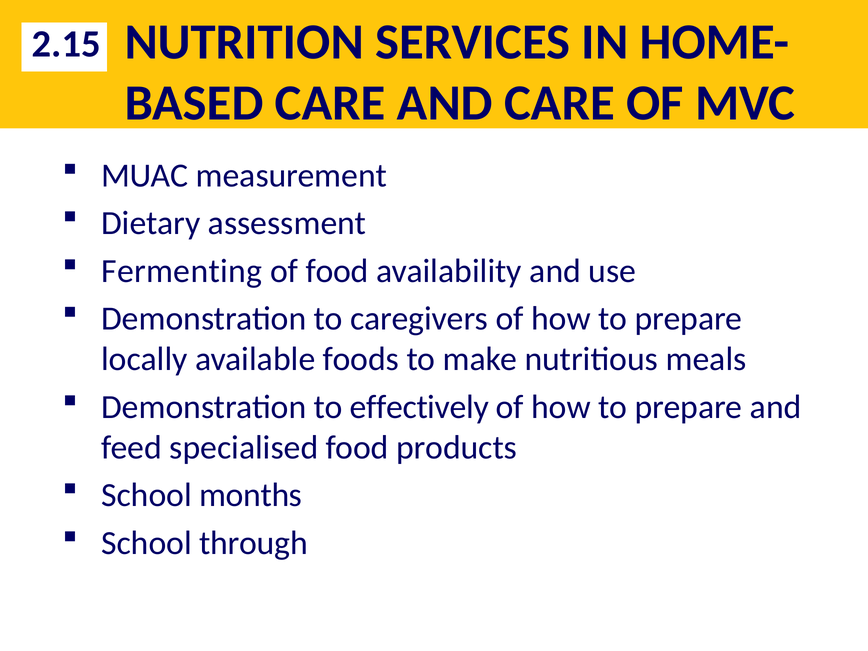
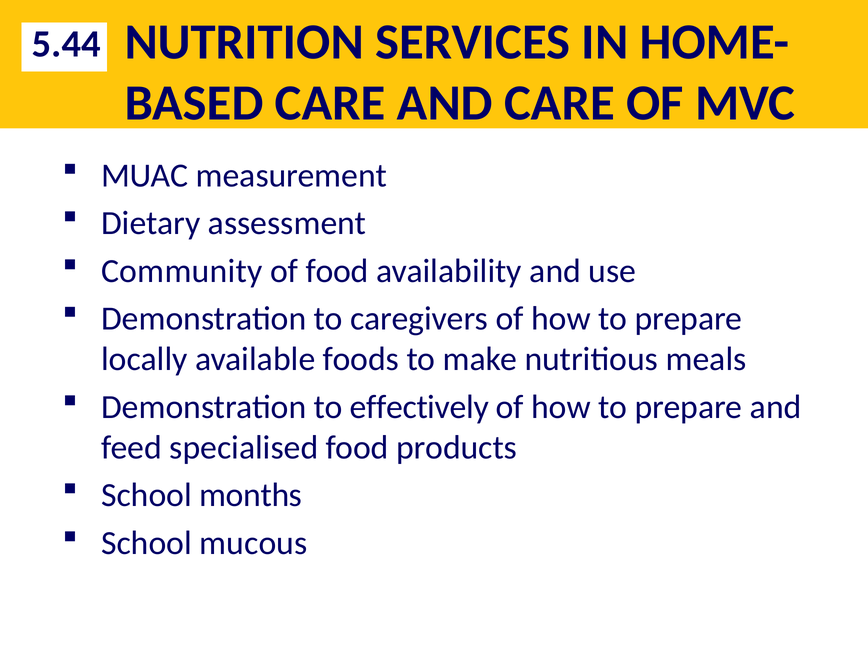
2.15: 2.15 -> 5.44
Fermenting: Fermenting -> Community
through: through -> mucous
